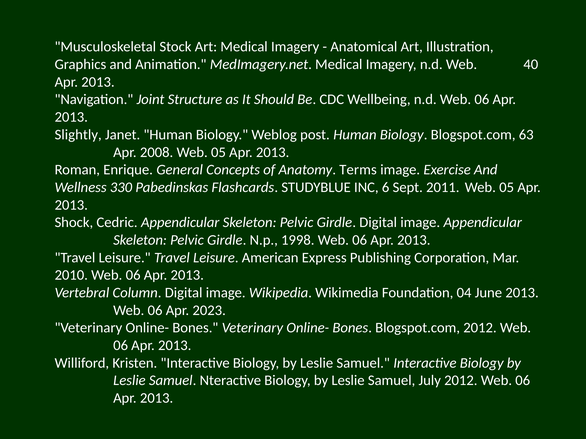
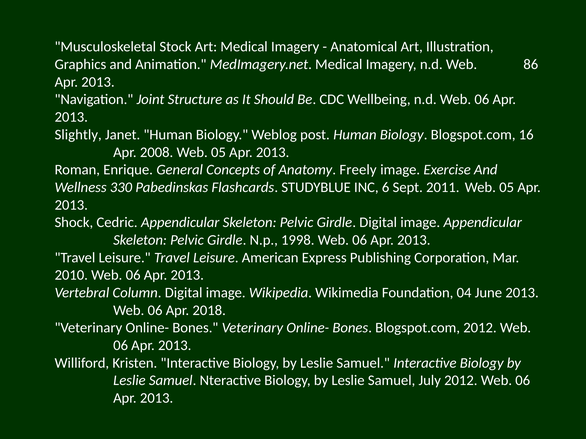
40: 40 -> 86
63: 63 -> 16
Terms: Terms -> Freely
2023: 2023 -> 2018
